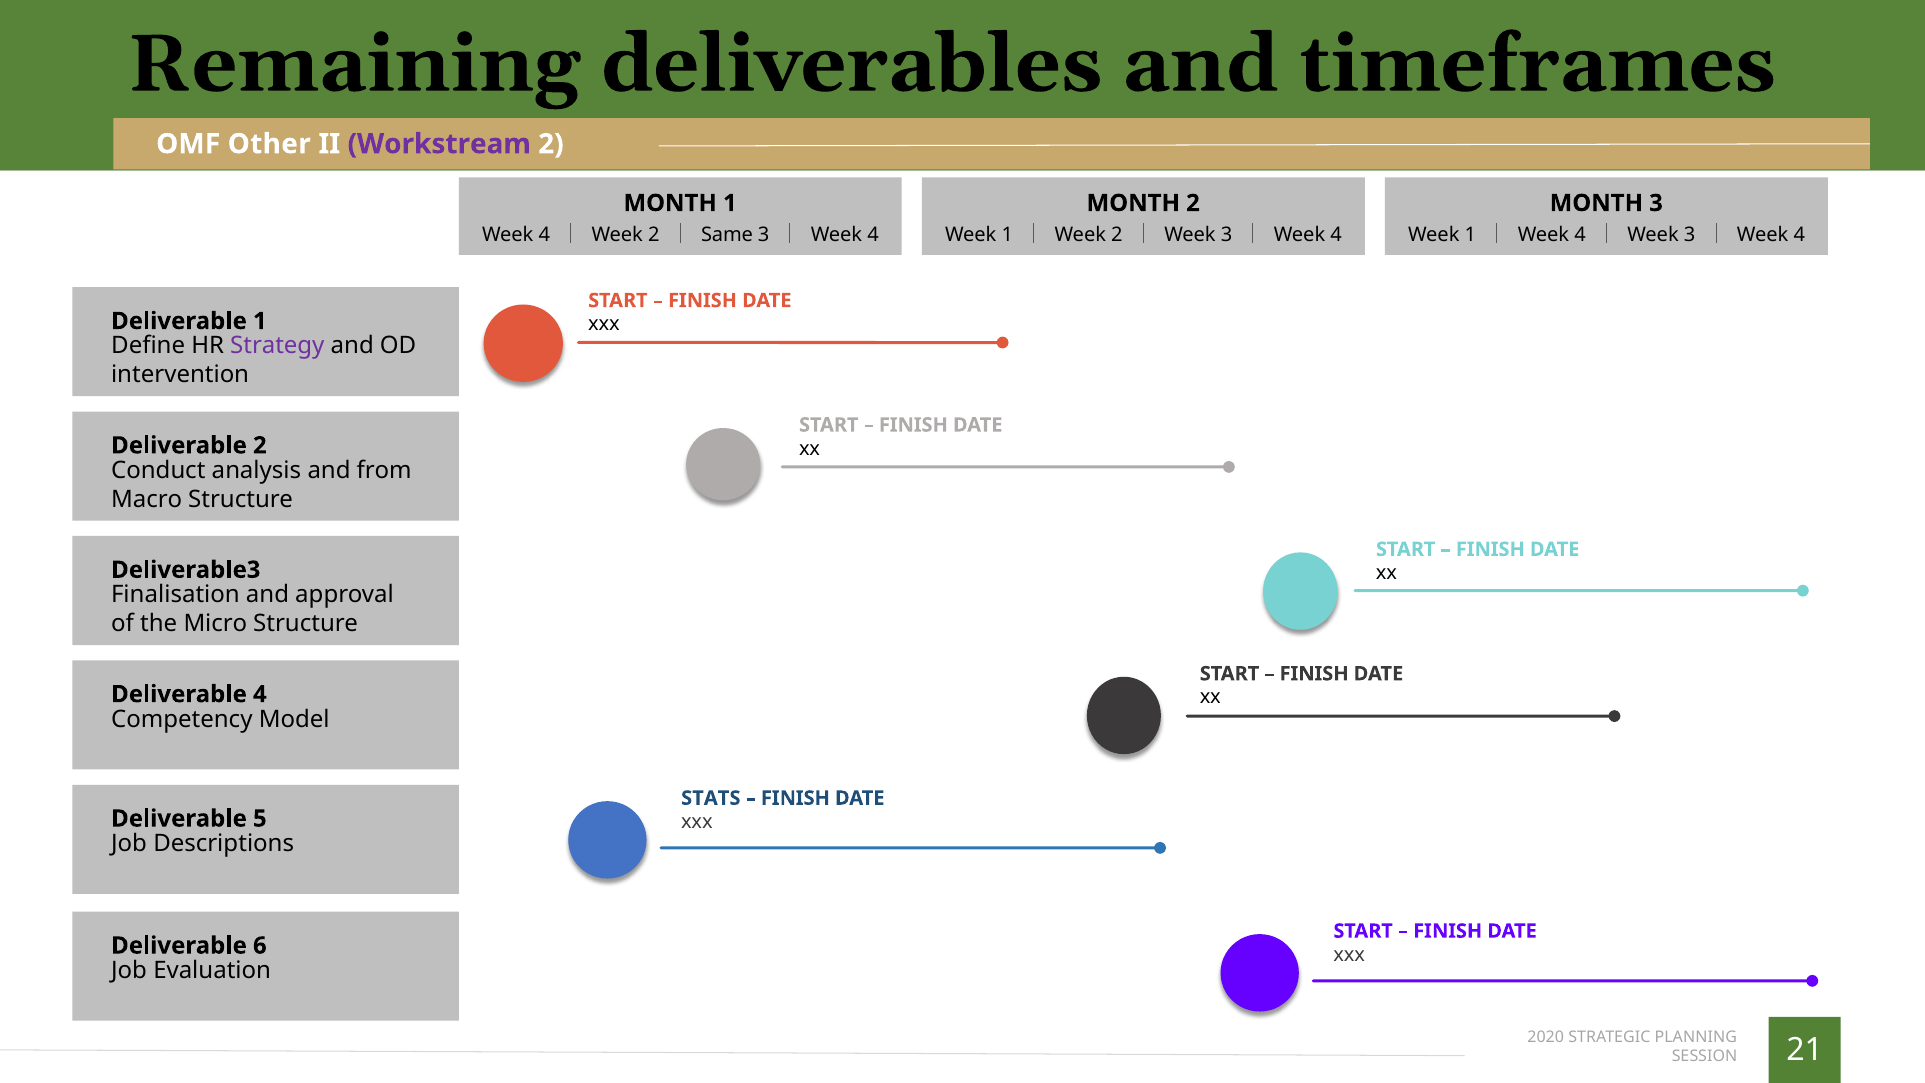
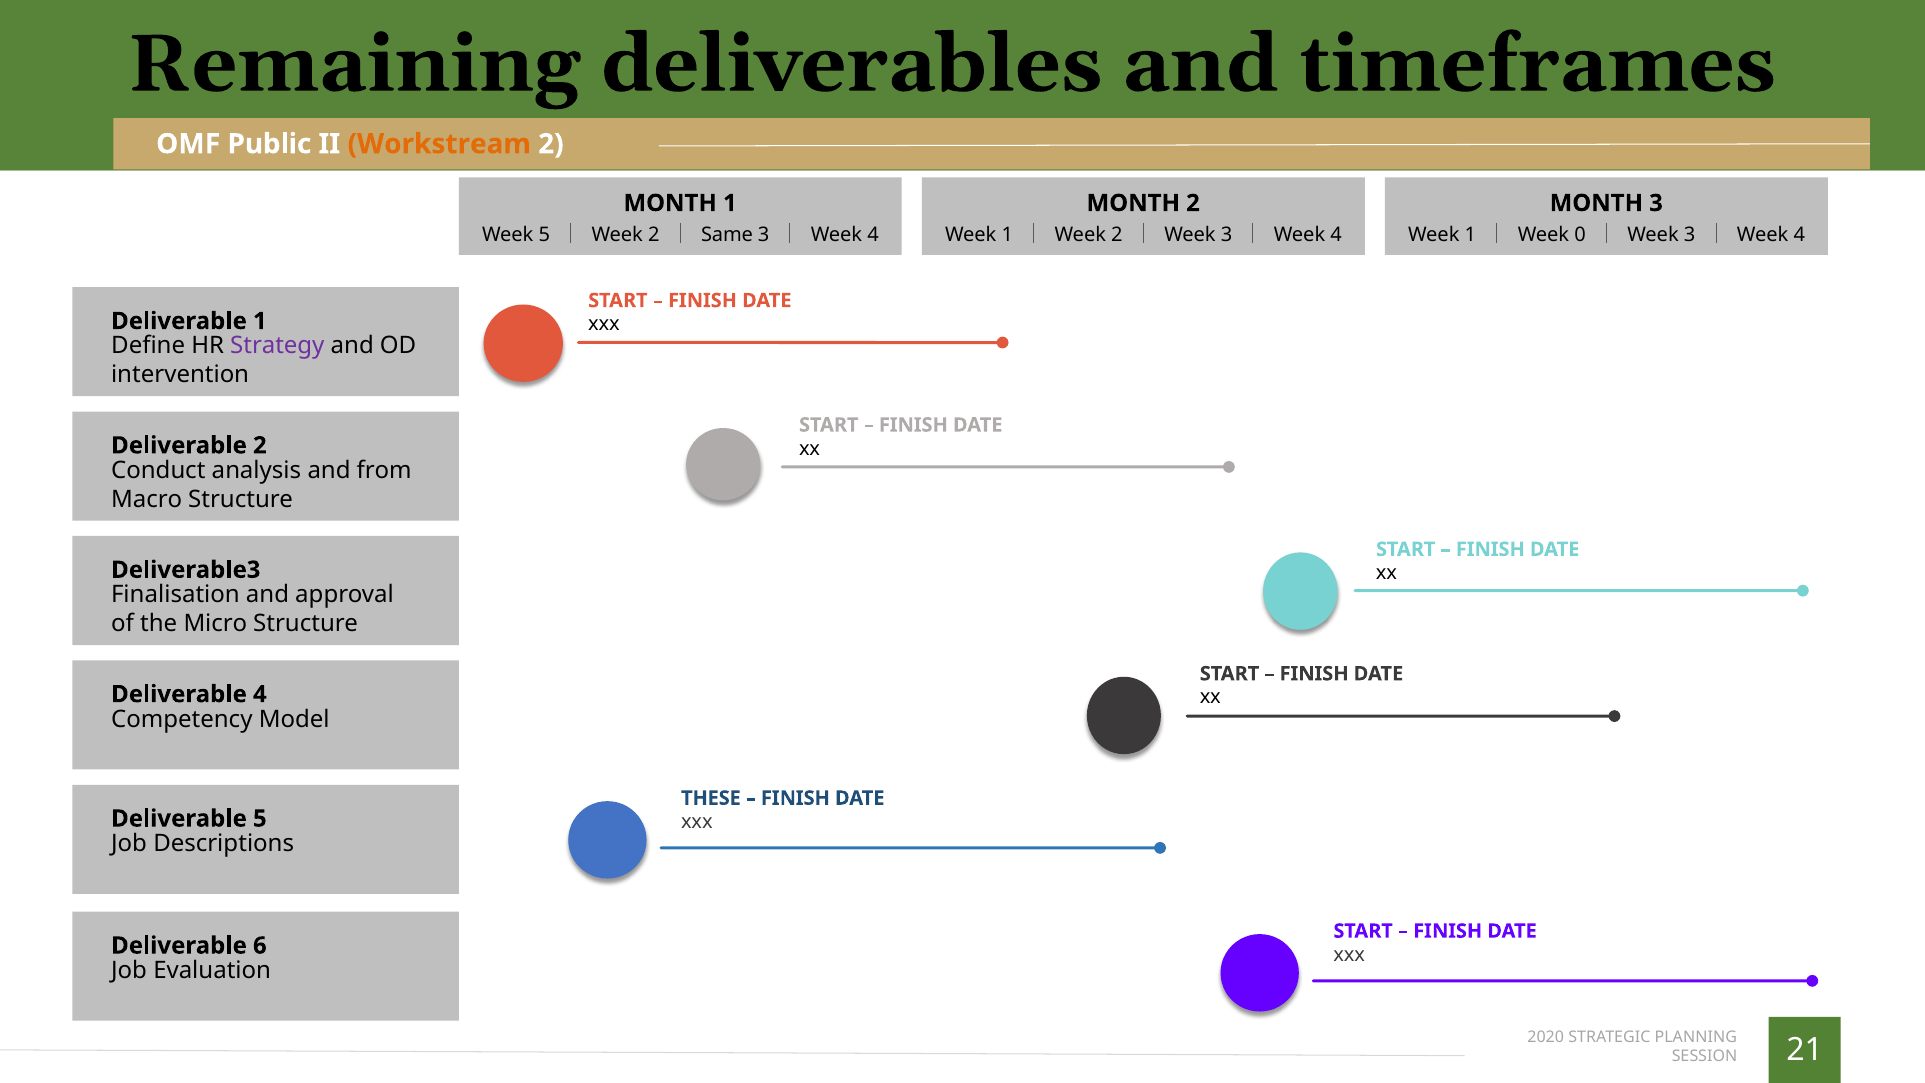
Other: Other -> Public
Workstream colour: purple -> orange
4 at (544, 234): 4 -> 5
Week 1 Week 4: 4 -> 0
STATS: STATS -> THESE
